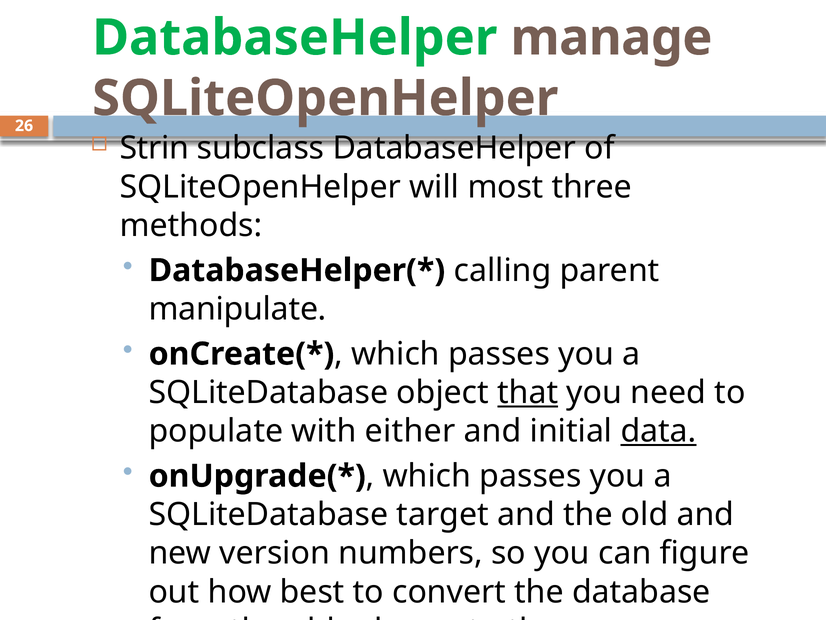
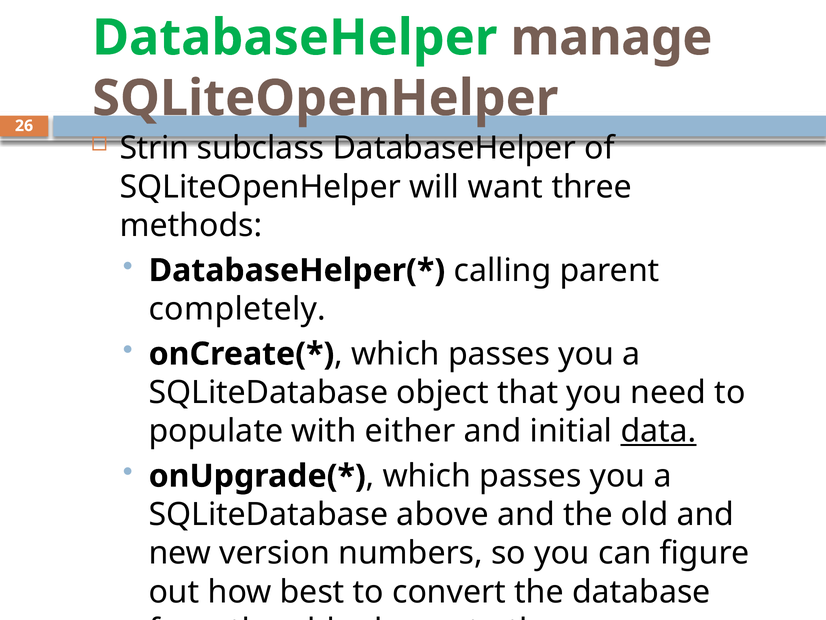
most: most -> want
manipulate: manipulate -> completely
that underline: present -> none
target: target -> above
